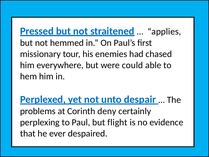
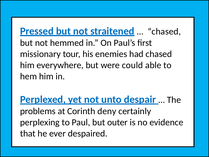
applies at (164, 31): applies -> chased
flight: flight -> outer
